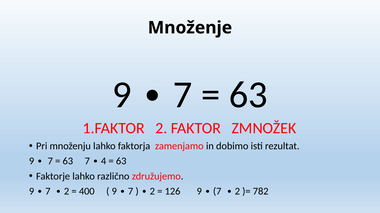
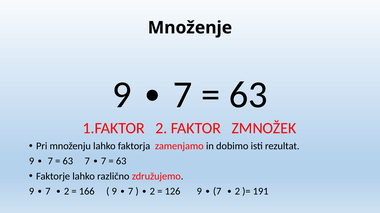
7 4: 4 -> 7
400: 400 -> 166
782: 782 -> 191
